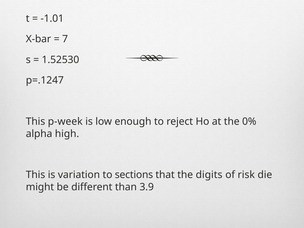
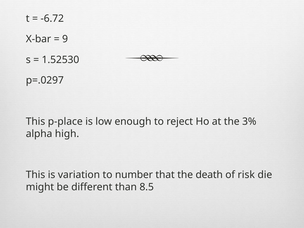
-1.01: -1.01 -> -6.72
7: 7 -> 9
p=.1247: p=.1247 -> p=.0297
p-week: p-week -> p-place
0%: 0% -> 3%
sections: sections -> number
digits: digits -> death
3.9: 3.9 -> 8.5
